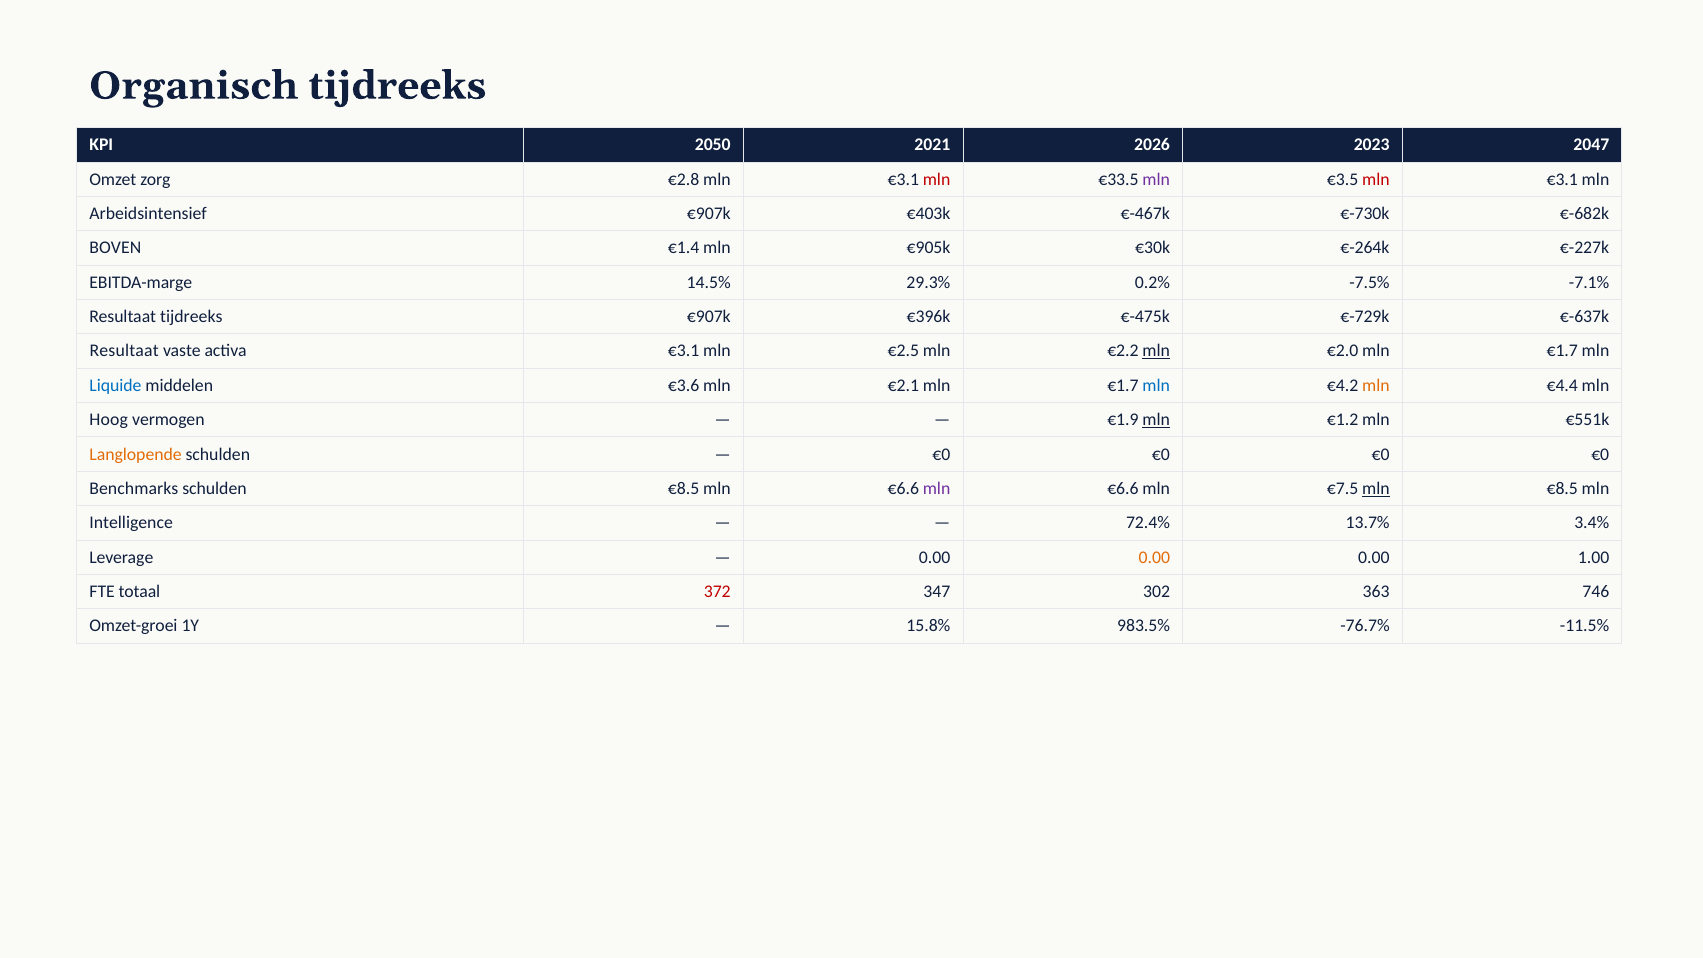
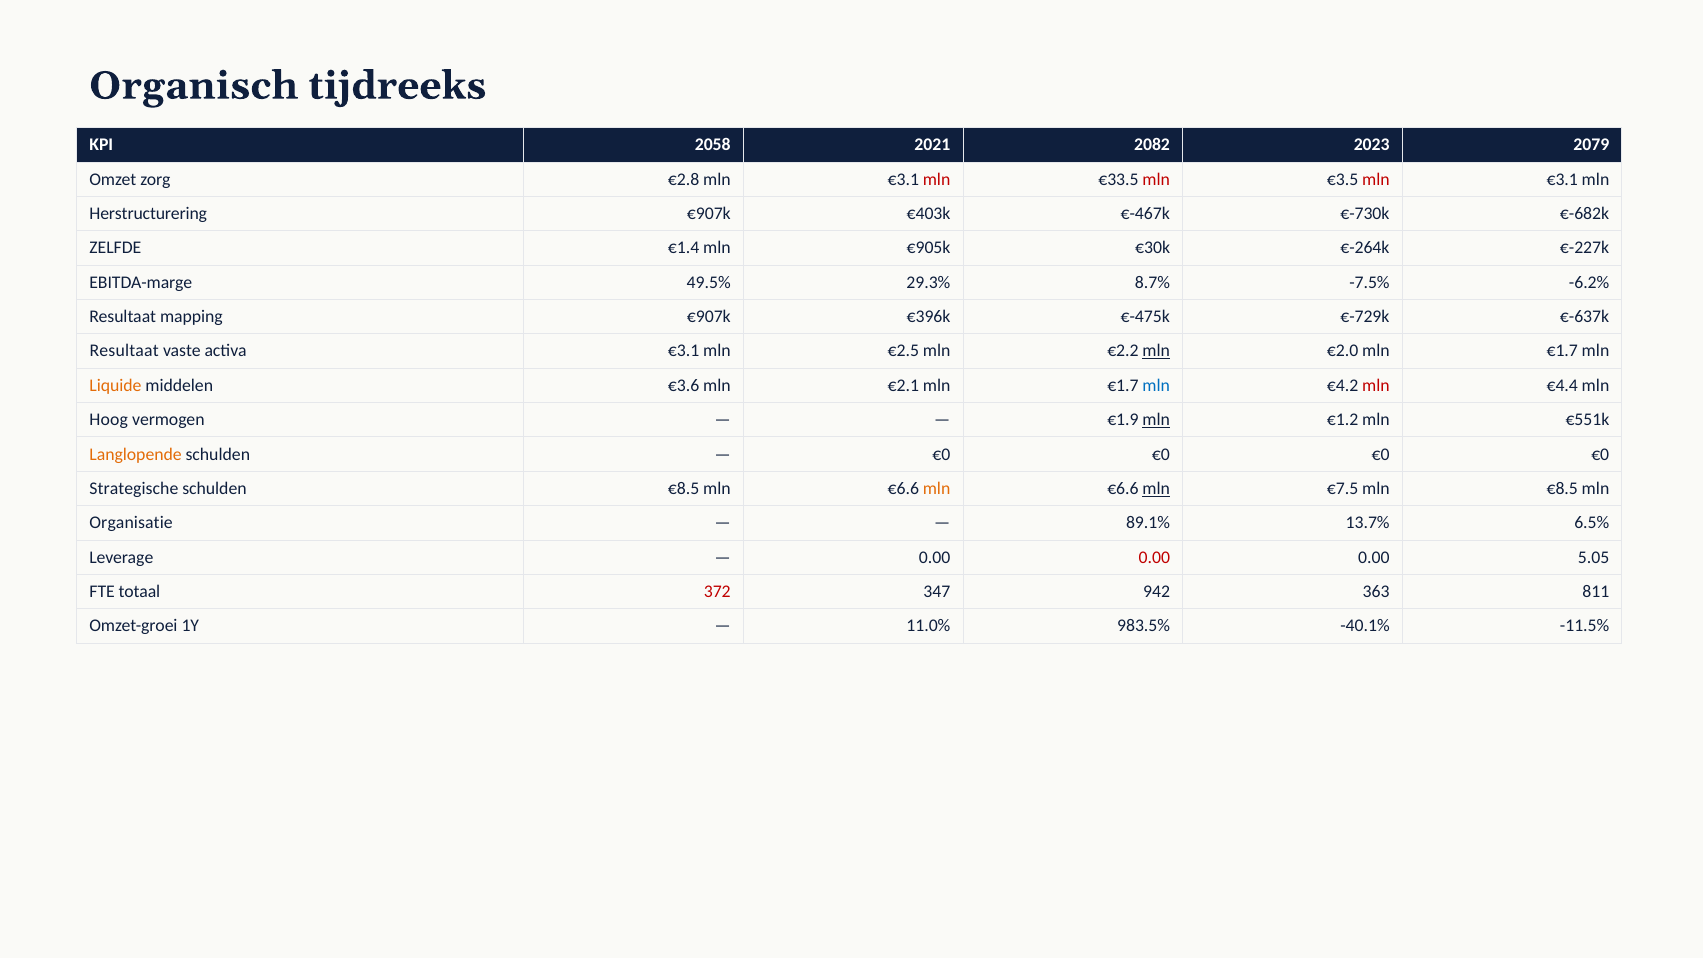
2050: 2050 -> 2058
2026: 2026 -> 2082
2047: 2047 -> 2079
mln at (1156, 179) colour: purple -> red
Arbeidsintensief: Arbeidsintensief -> Herstructurering
BOVEN: BOVEN -> ZELFDE
14.5%: 14.5% -> 49.5%
0.2%: 0.2% -> 8.7%
-7.1%: -7.1% -> -6.2%
Resultaat tijdreeks: tijdreeks -> mapping
Liquide colour: blue -> orange
mln at (1376, 385) colour: orange -> red
Benchmarks: Benchmarks -> Strategische
mln at (937, 488) colour: purple -> orange
mln at (1156, 488) underline: none -> present
mln at (1376, 488) underline: present -> none
Intelligence: Intelligence -> Organisatie
72.4%: 72.4% -> 89.1%
3.4%: 3.4% -> 6.5%
0.00 at (1154, 557) colour: orange -> red
1.00: 1.00 -> 5.05
302: 302 -> 942
746: 746 -> 811
15.8%: 15.8% -> 11.0%
-76.7%: -76.7% -> -40.1%
